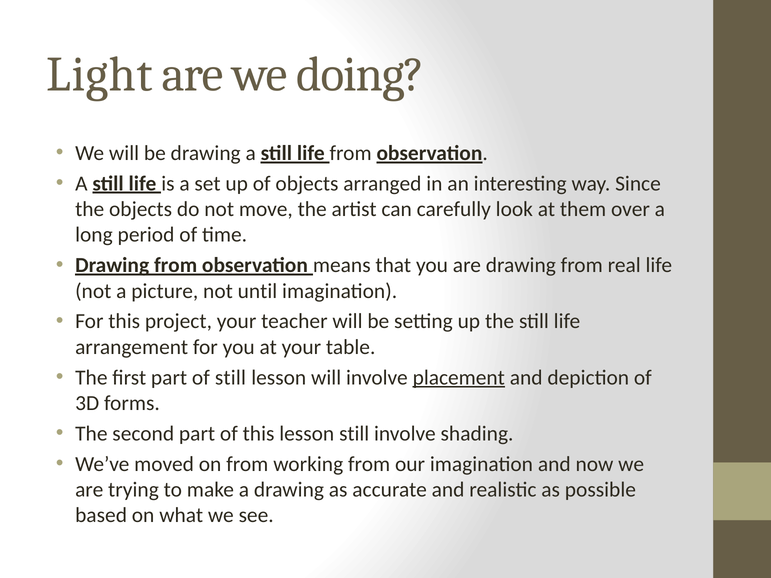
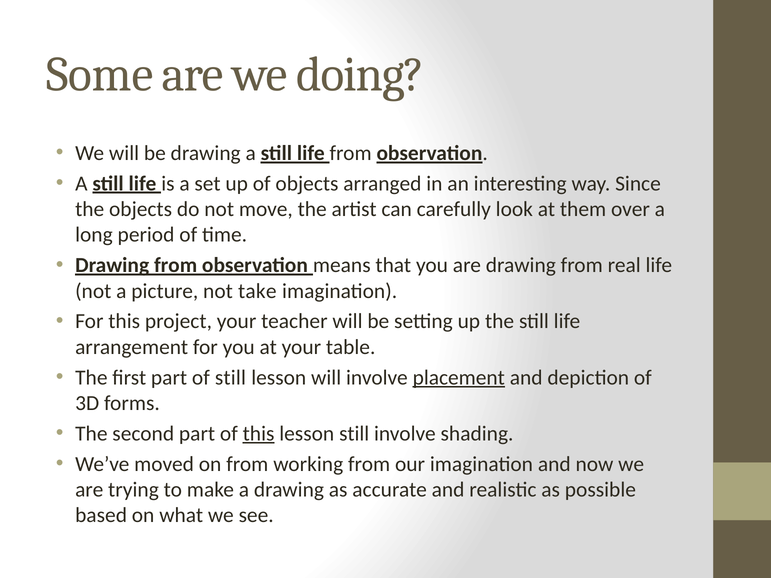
Light: Light -> Some
until: until -> take
this at (259, 434) underline: none -> present
